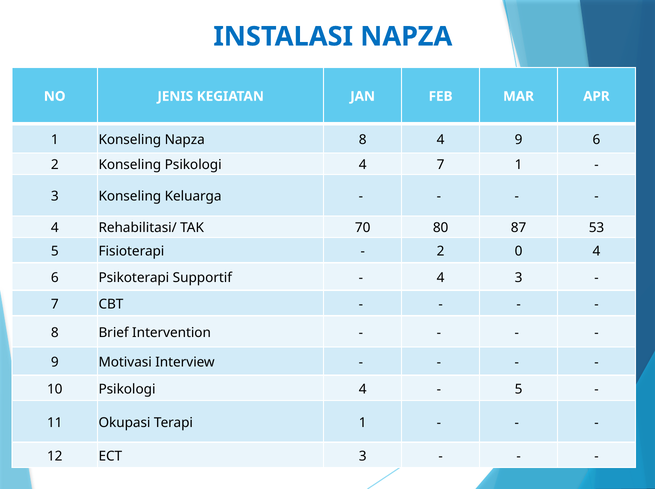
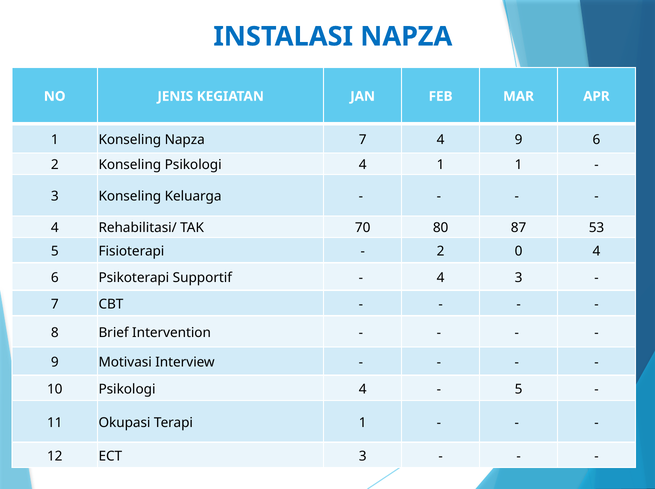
Napza 8: 8 -> 7
4 7: 7 -> 1
